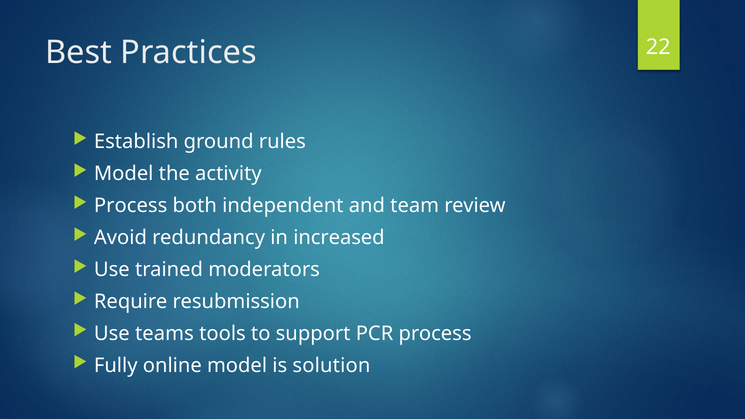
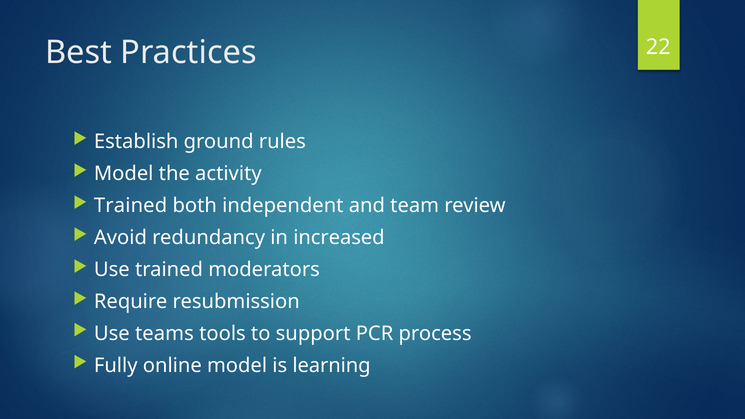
Process at (131, 206): Process -> Trained
solution: solution -> learning
